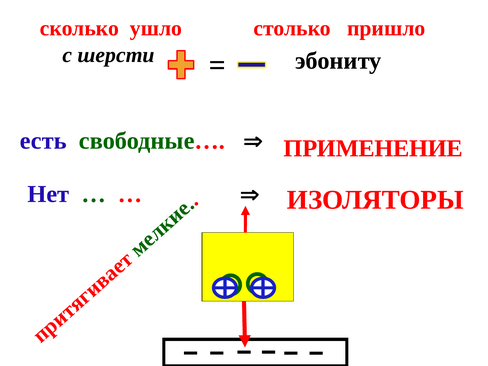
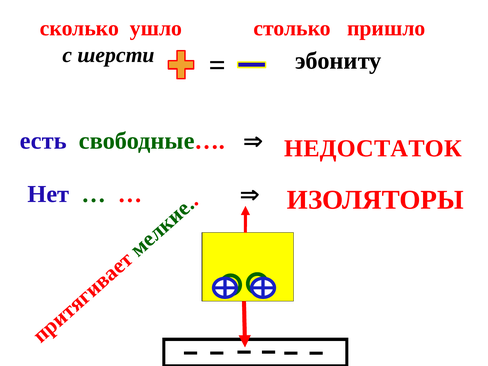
ПРИМЕНЕНИЕ: ПРИМЕНЕНИЕ -> НЕДОСТАТОК
